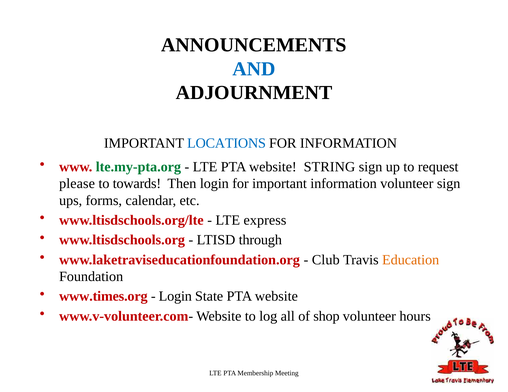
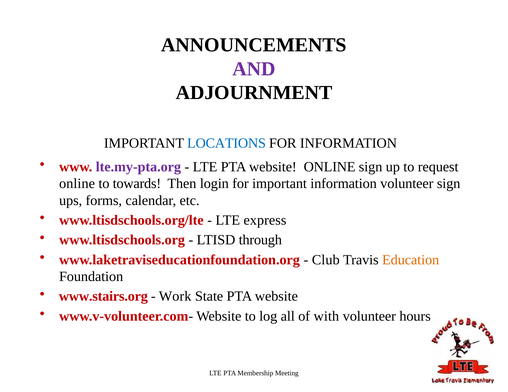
AND colour: blue -> purple
lte.my-pta.org colour: green -> purple
website STRING: STRING -> ONLINE
please at (77, 184): please -> online
www.times.org: www.times.org -> www.stairs.org
Login at (175, 297): Login -> Work
shop: shop -> with
